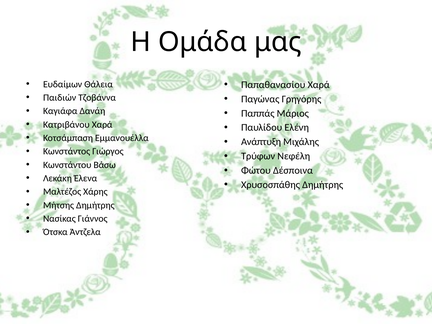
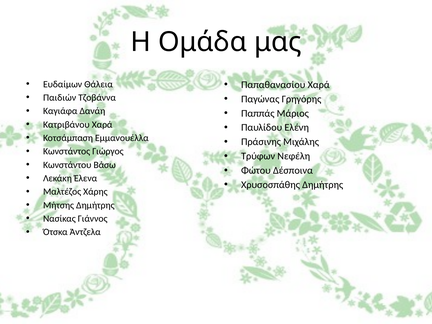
Ανάπτυξη: Ανάπτυξη -> Πράσινης
